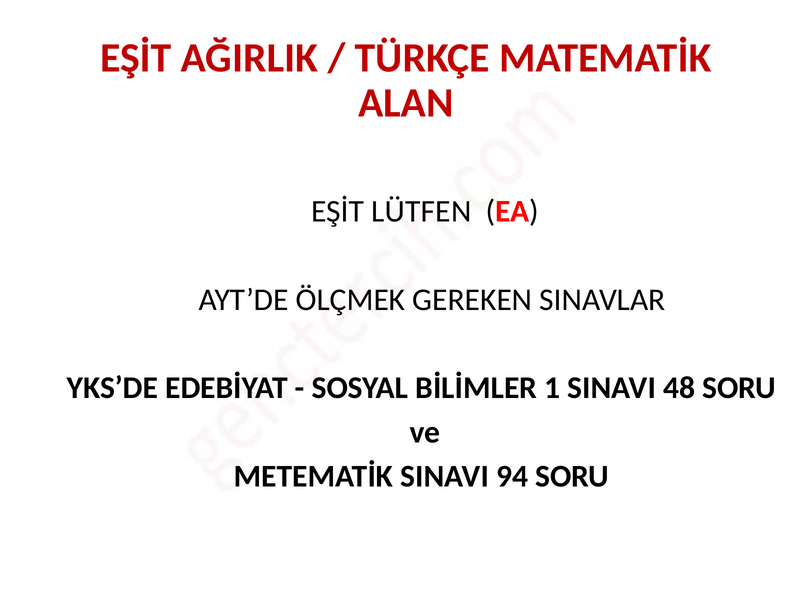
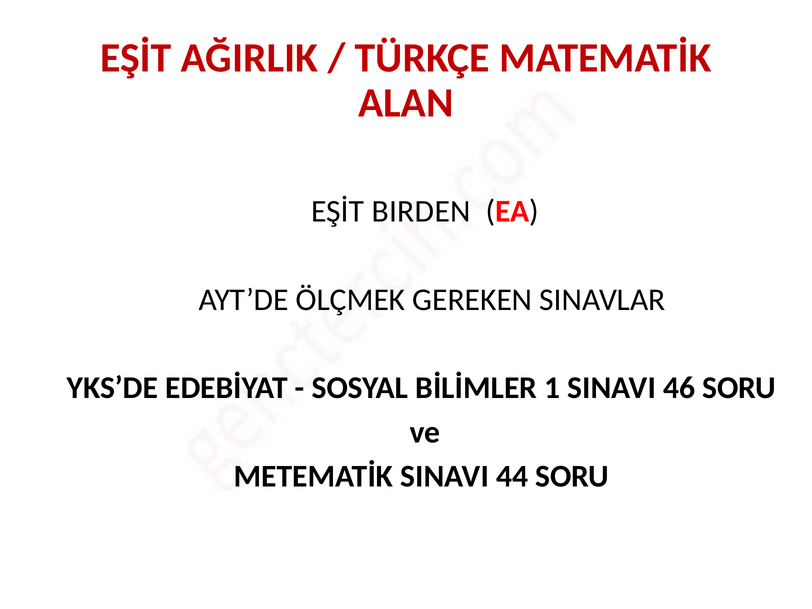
LÜTFEN: LÜTFEN -> BIRDEN
48: 48 -> 46
94: 94 -> 44
